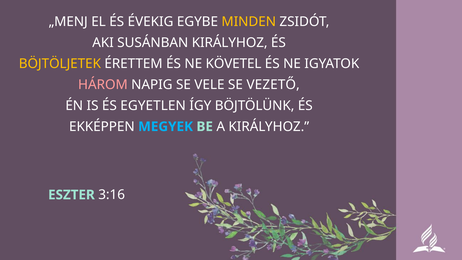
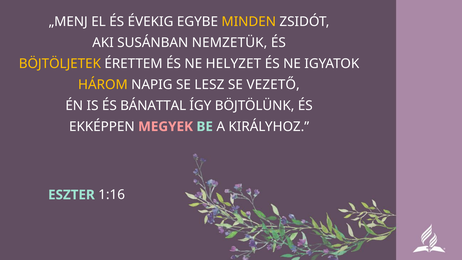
SUSÁNBAN KIRÁLYHOZ: KIRÁLYHOZ -> NEMZETÜK
KÖVETEL: KÖVETEL -> HELYZET
HÁROM colour: pink -> yellow
VELE: VELE -> LESZ
EGYETLEN: EGYETLEN -> BÁNATTAL
MEGYEK colour: light blue -> pink
3:16: 3:16 -> 1:16
